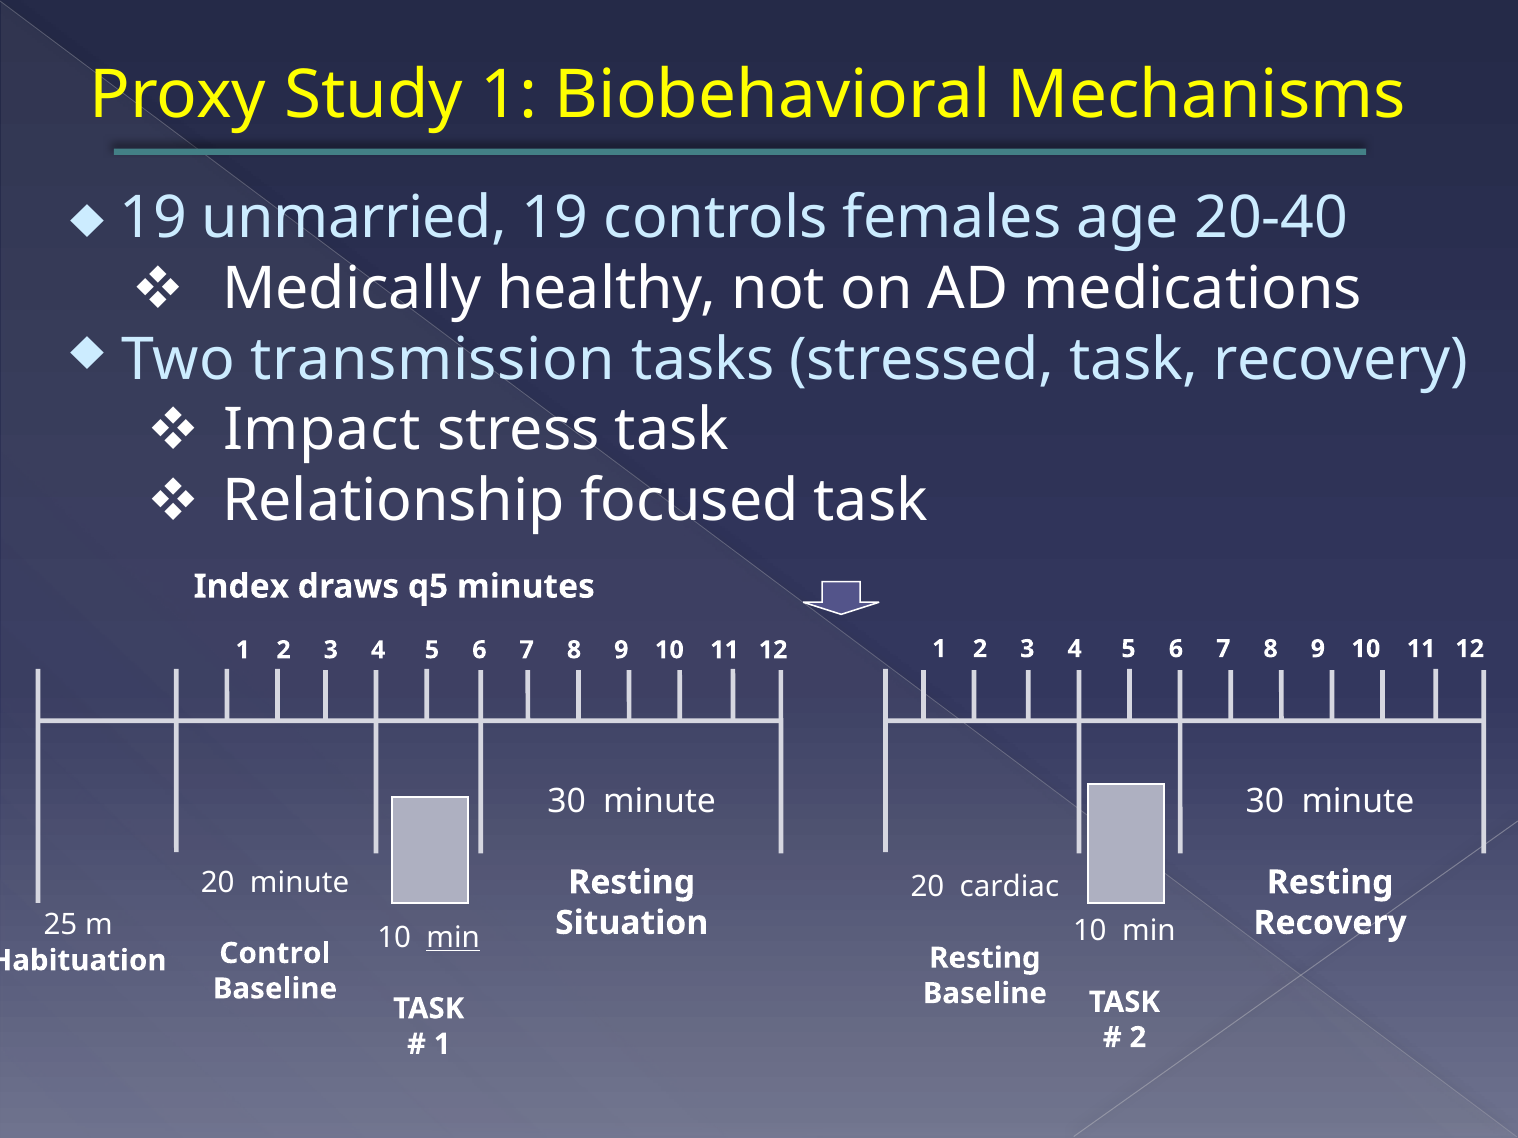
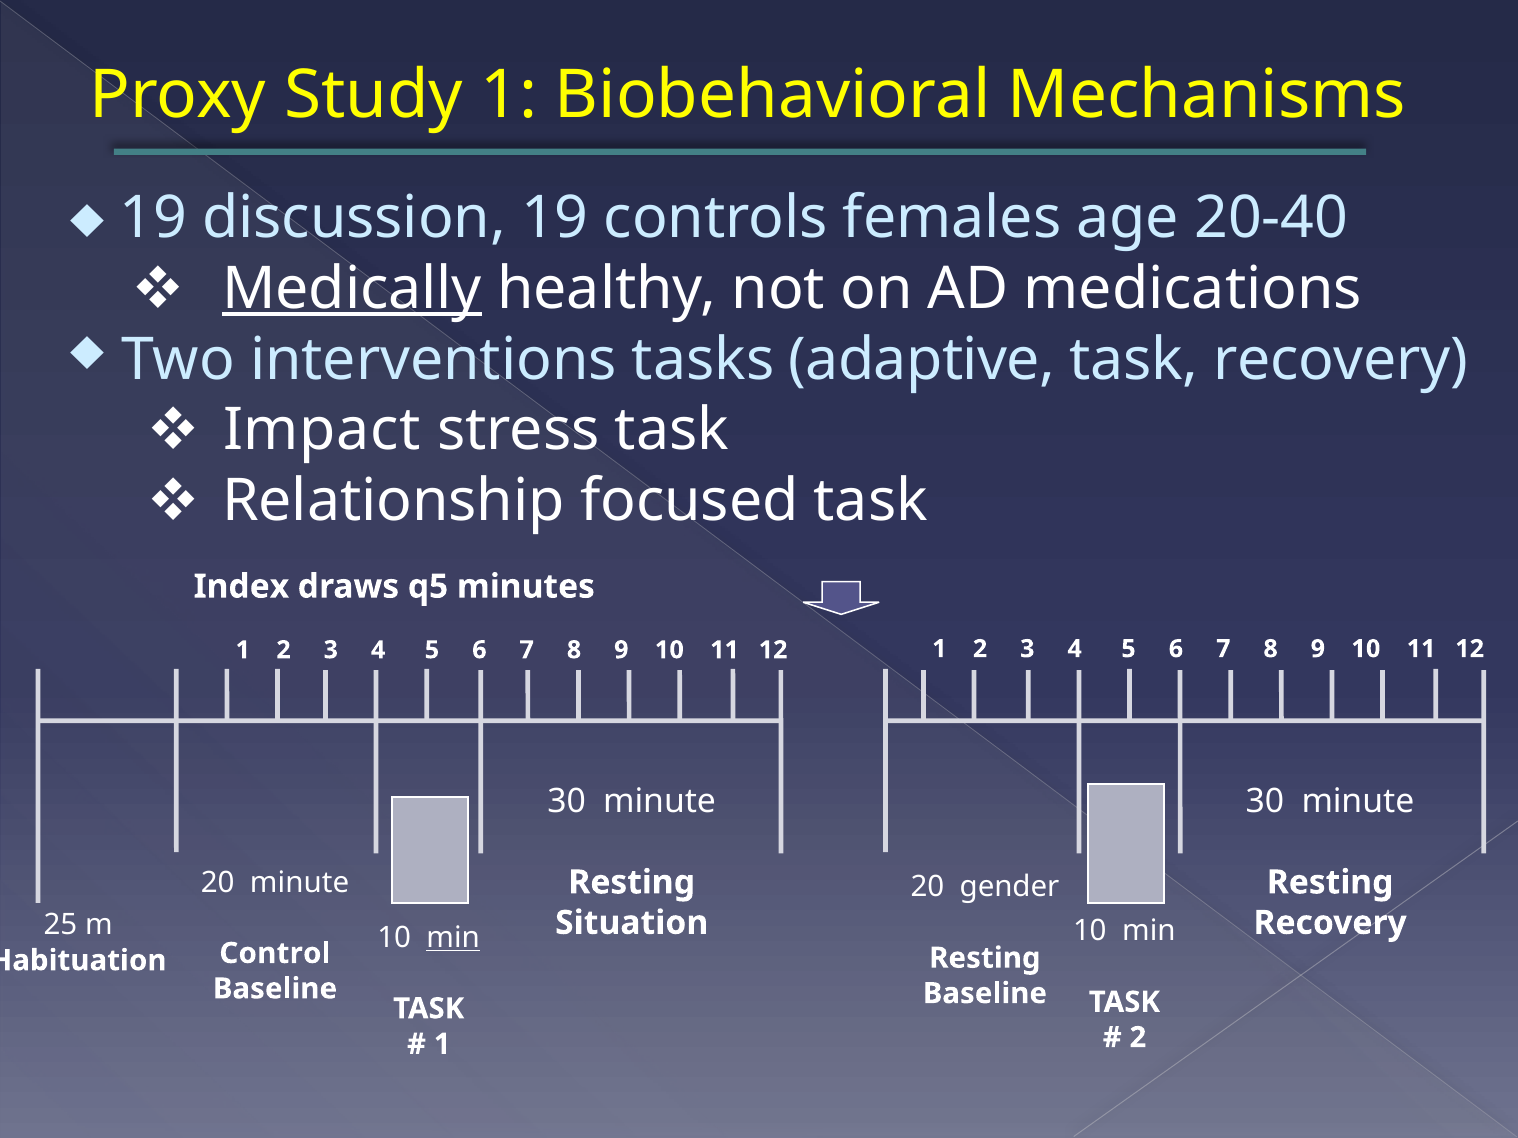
unmarried: unmarried -> discussion
Medically underline: none -> present
transmission: transmission -> interventions
stressed: stressed -> adaptive
cardiac: cardiac -> gender
